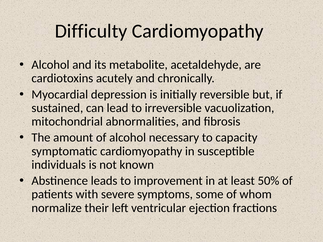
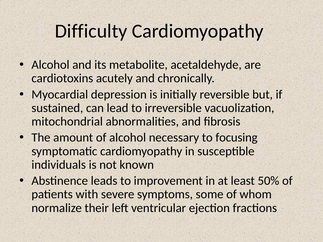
capacity: capacity -> focusing
